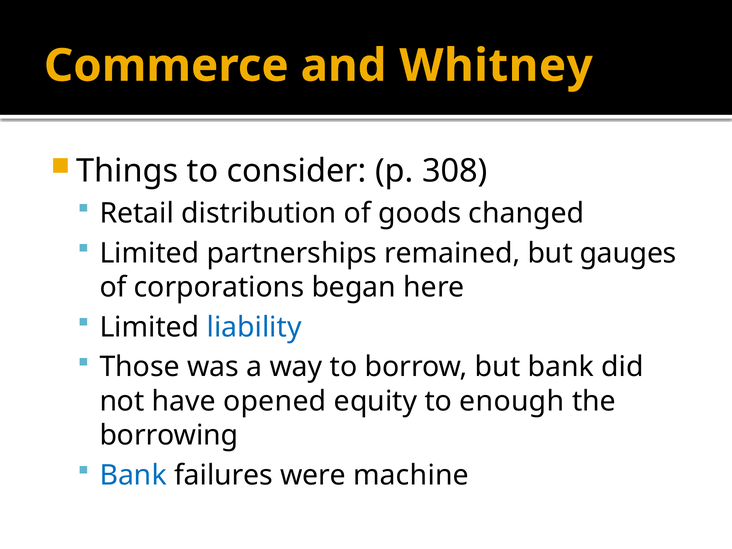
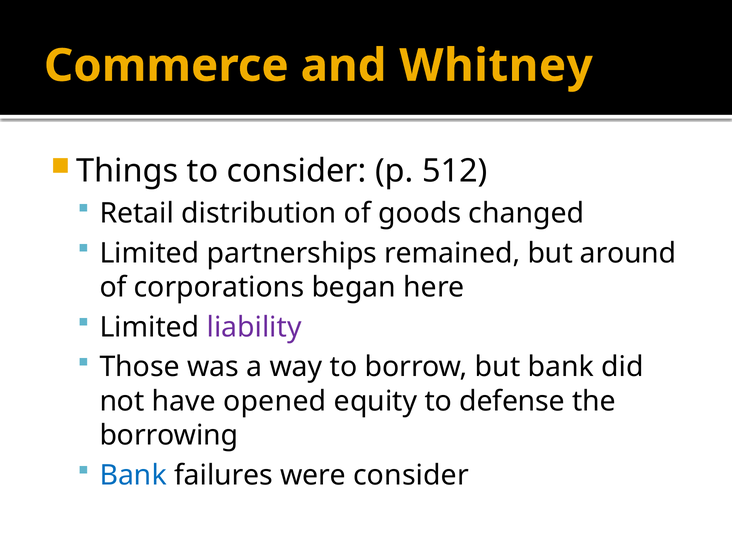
308: 308 -> 512
gauges: gauges -> around
liability colour: blue -> purple
enough: enough -> defense
were machine: machine -> consider
